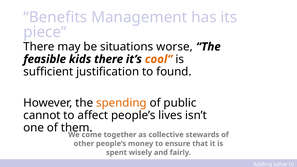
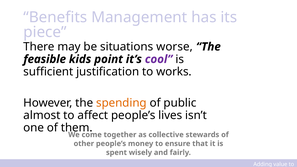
kids there: there -> point
cool colour: orange -> purple
found: found -> works
cannot: cannot -> almost
